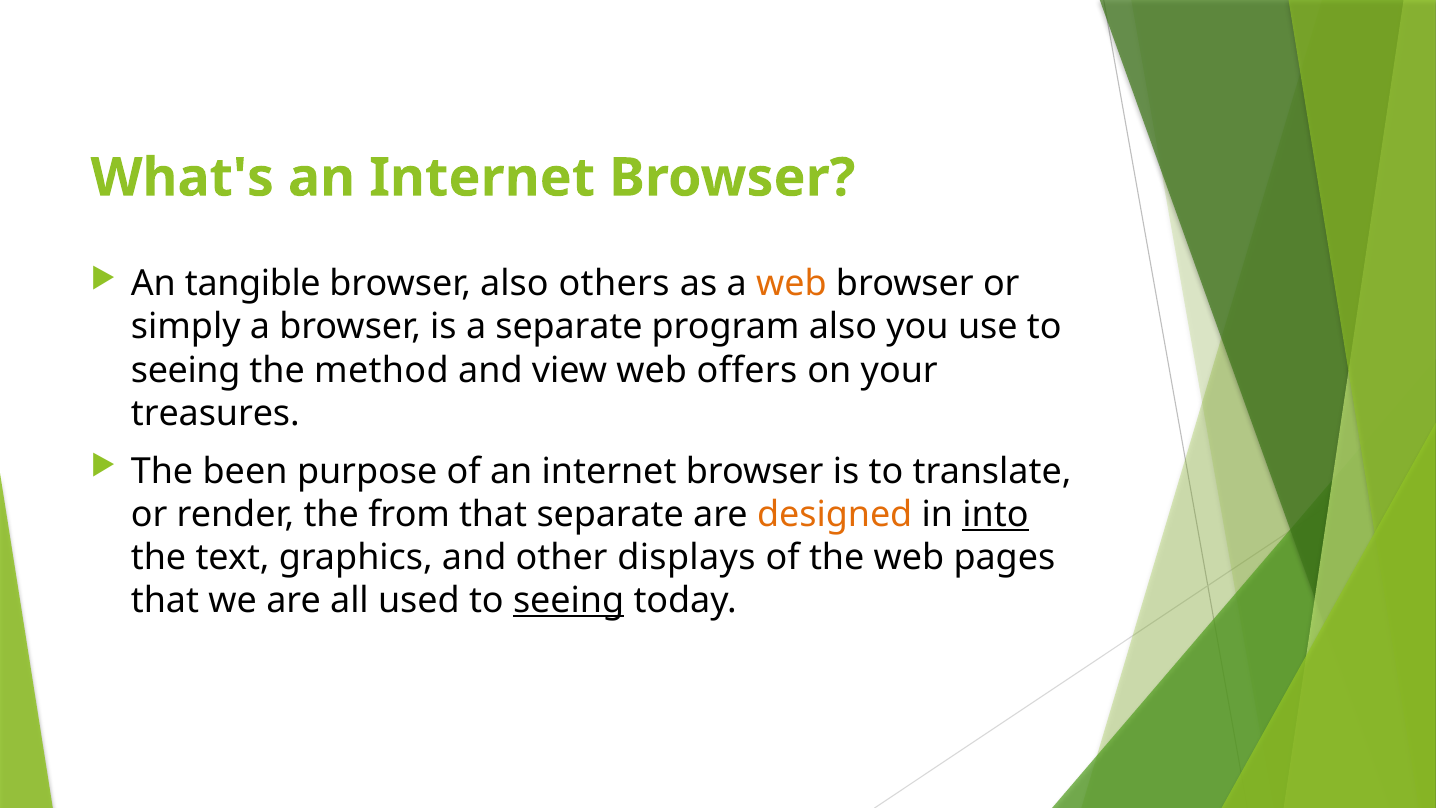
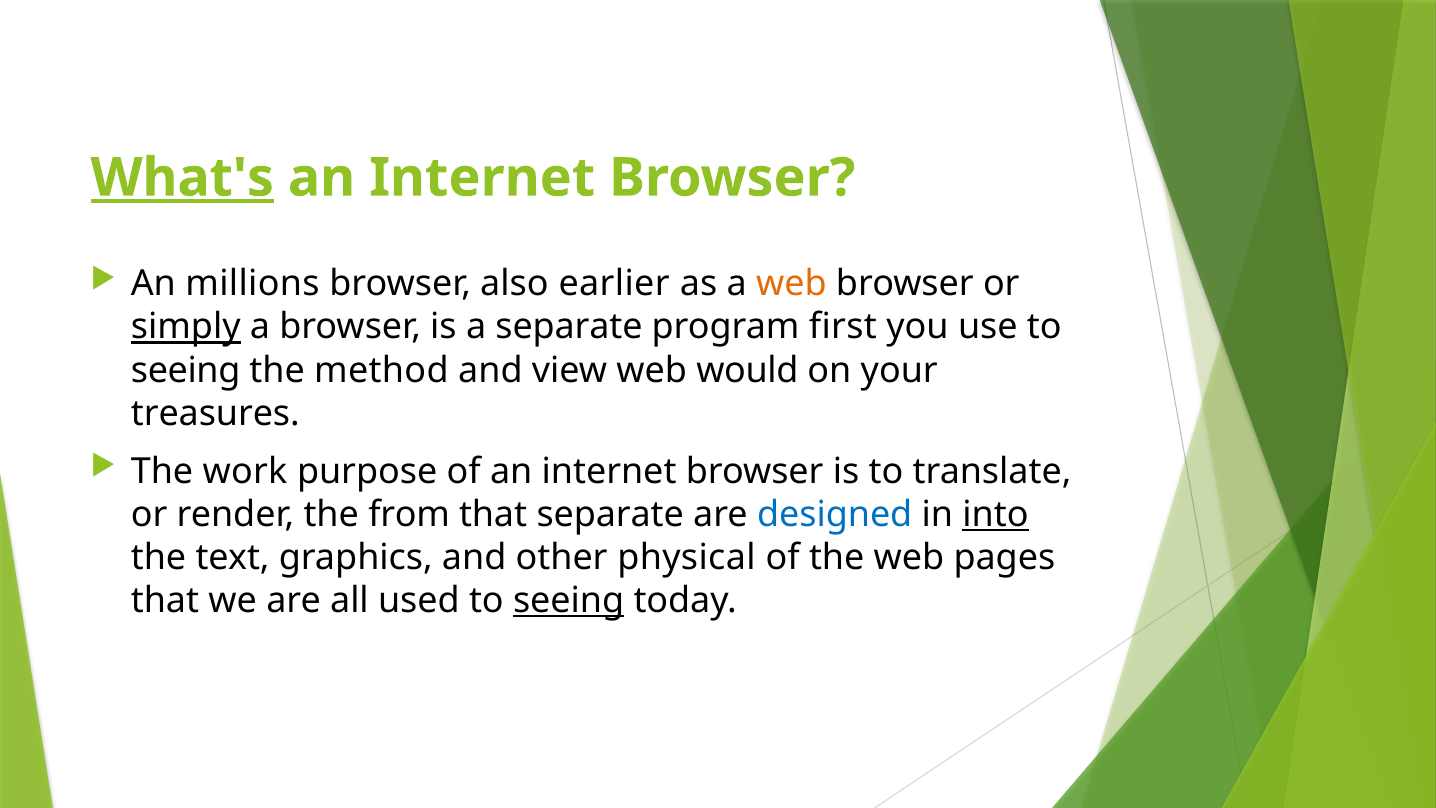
What's underline: none -> present
tangible: tangible -> millions
others: others -> earlier
simply underline: none -> present
program also: also -> first
offers: offers -> would
been: been -> work
designed colour: orange -> blue
displays: displays -> physical
